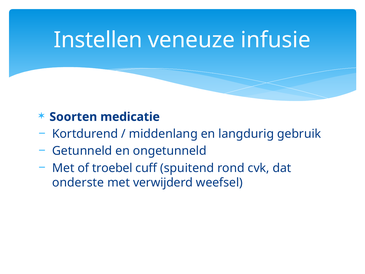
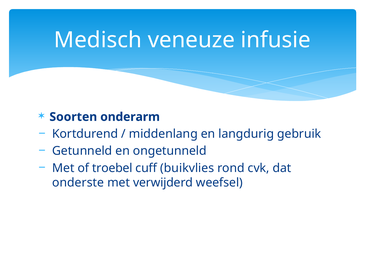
Instellen: Instellen -> Medisch
medicatie: medicatie -> onderarm
spuitend: spuitend -> buikvlies
